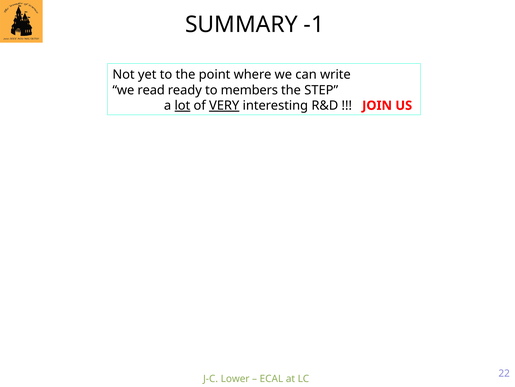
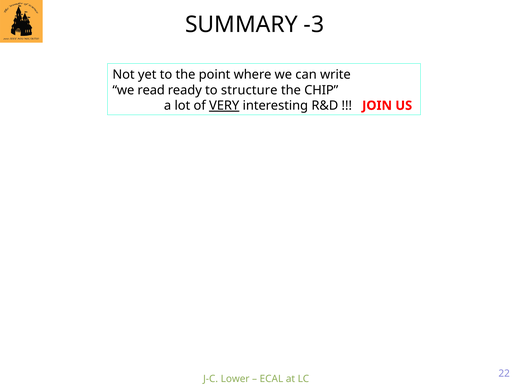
-1: -1 -> -3
members: members -> structure
STEP: STEP -> CHIP
lot underline: present -> none
